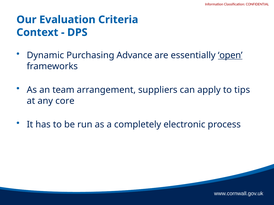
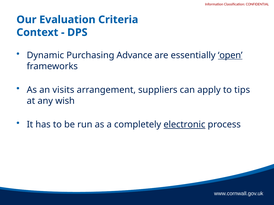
team: team -> visits
core: core -> wish
electronic underline: none -> present
